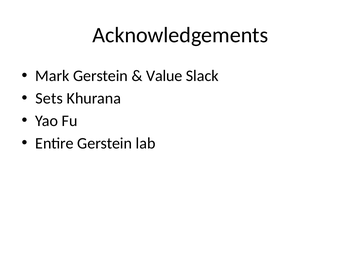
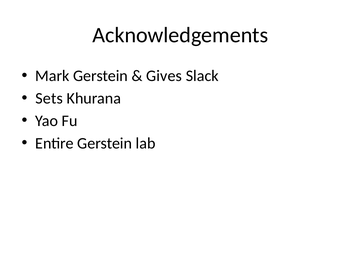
Value: Value -> Gives
